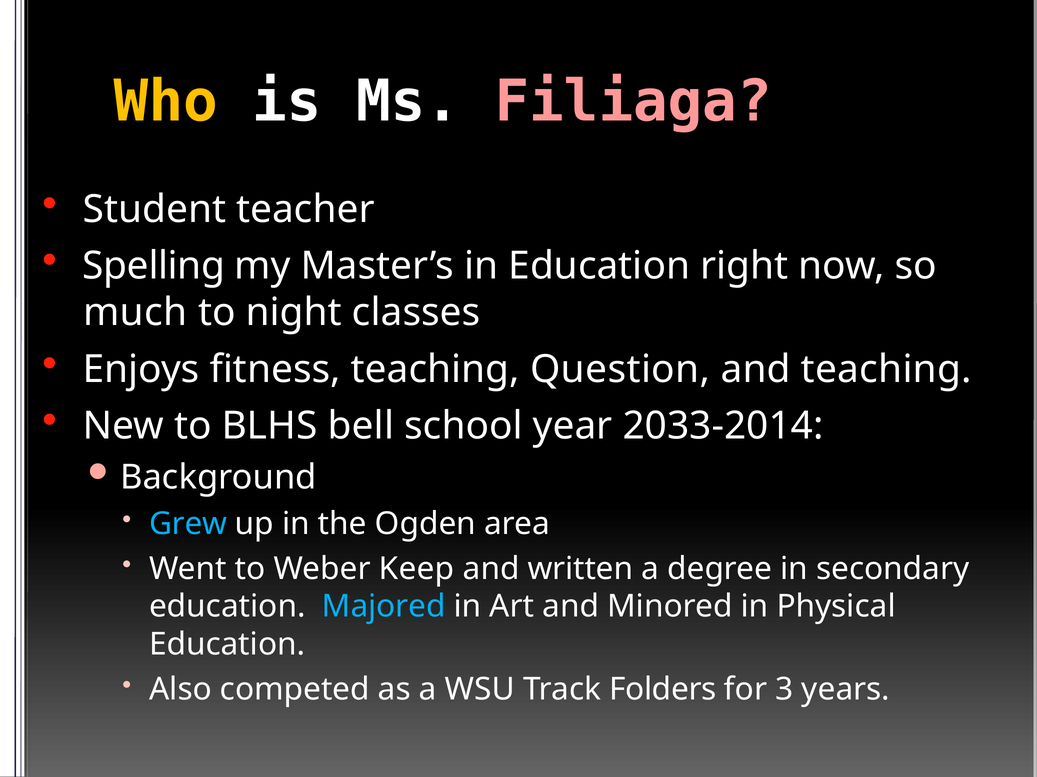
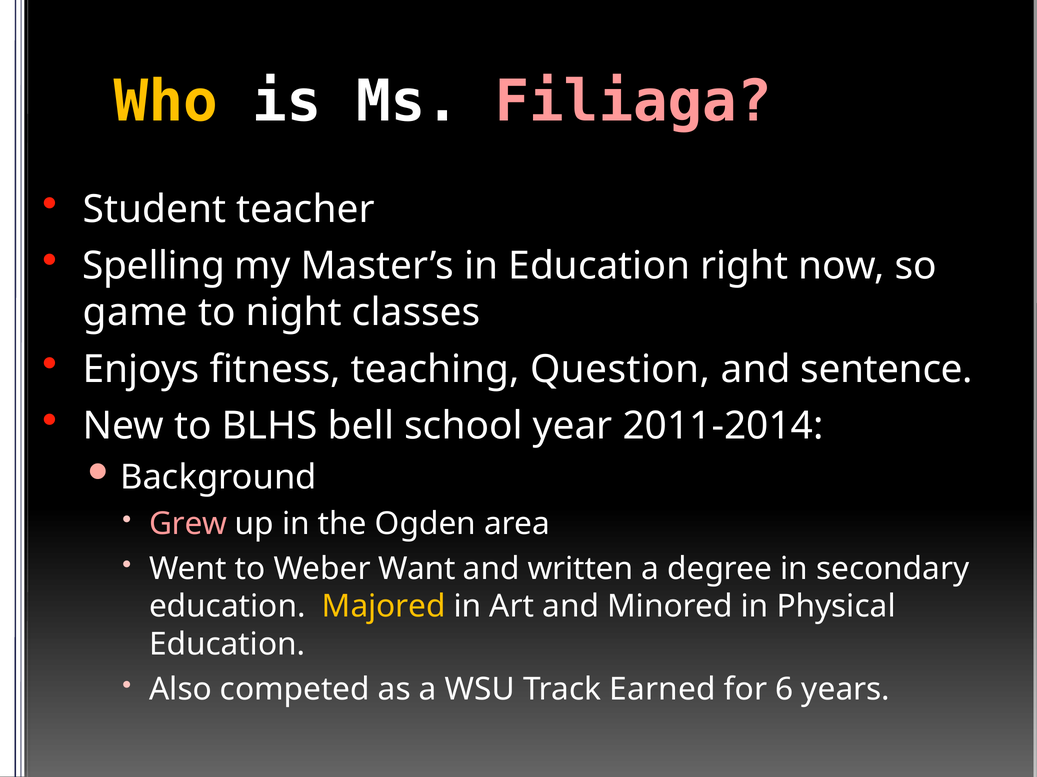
much: much -> game
and teaching: teaching -> sentence
2033-2014: 2033-2014 -> 2011-2014
Grew colour: light blue -> pink
Keep: Keep -> Want
Majored colour: light blue -> yellow
Folders: Folders -> Earned
3: 3 -> 6
